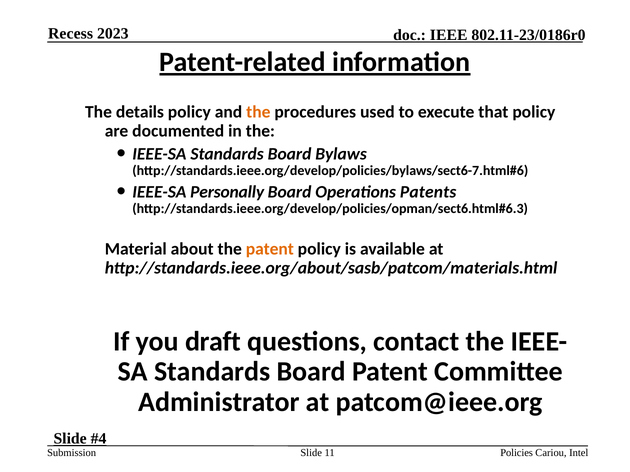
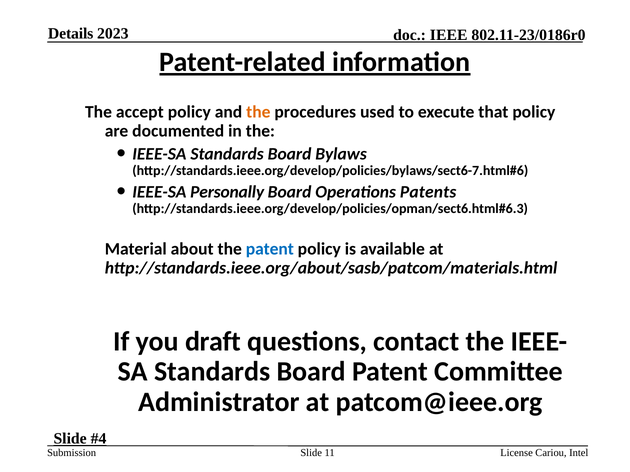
Recess: Recess -> Details
details: details -> accept
patent at (270, 249) colour: orange -> blue
Policies: Policies -> License
